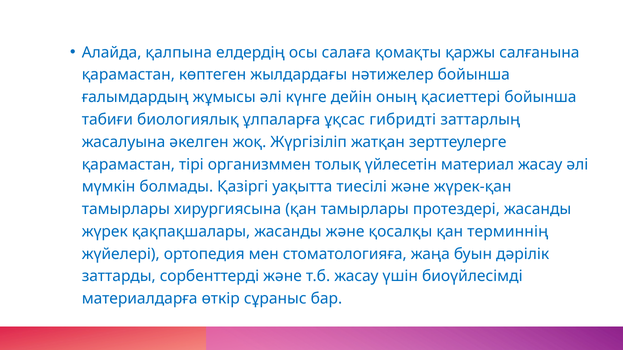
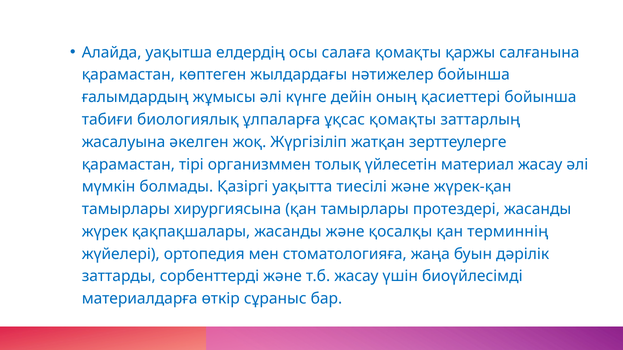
қалпына: қалпына -> уақытша
ұқсас гибридті: гибридті -> қомақты
